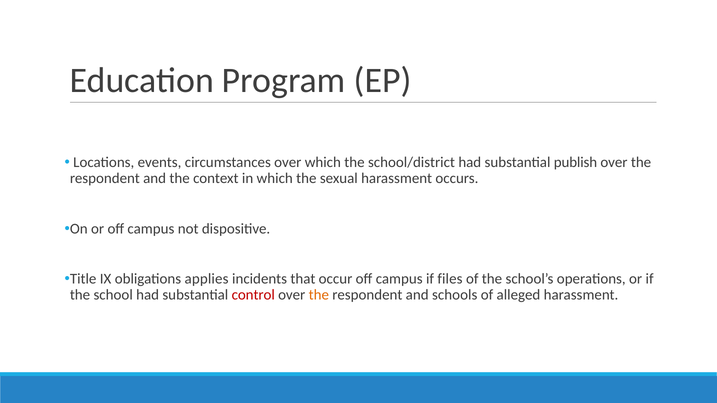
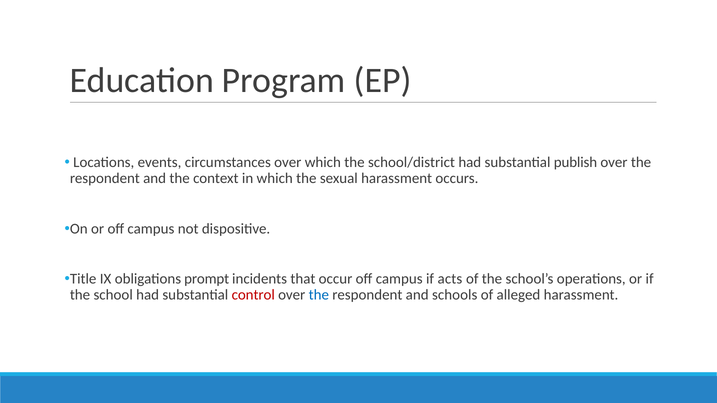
applies: applies -> prompt
files: files -> acts
the at (319, 295) colour: orange -> blue
